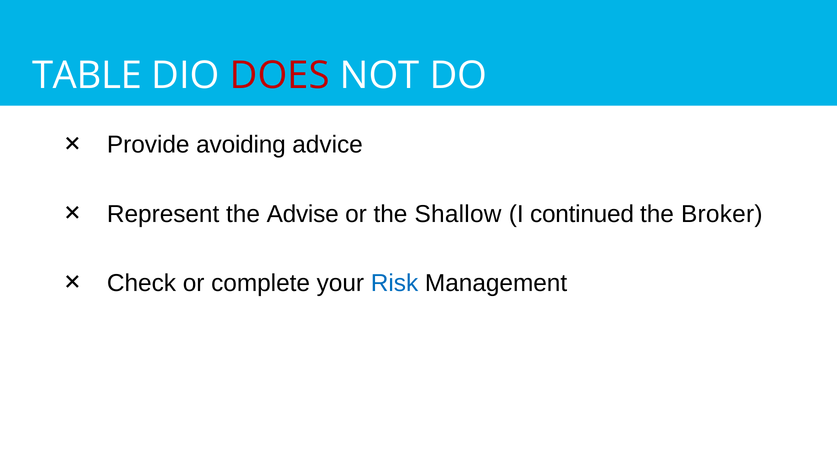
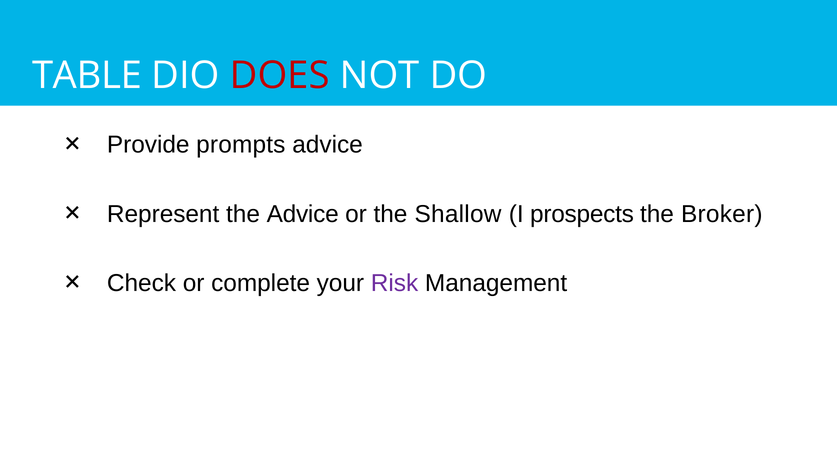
avoiding: avoiding -> prompts
the Advise: Advise -> Advice
continued: continued -> prospects
Risk colour: blue -> purple
